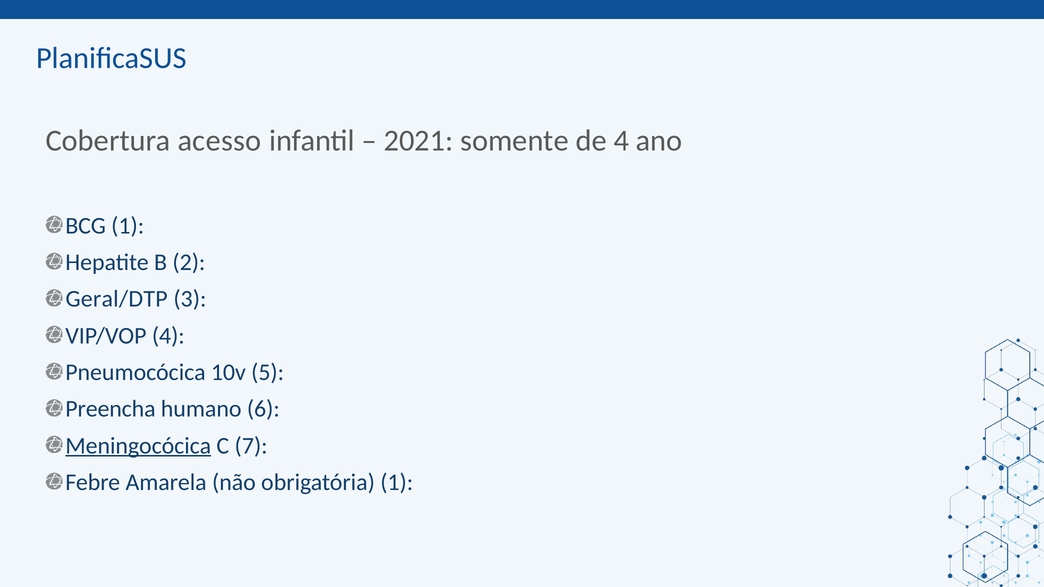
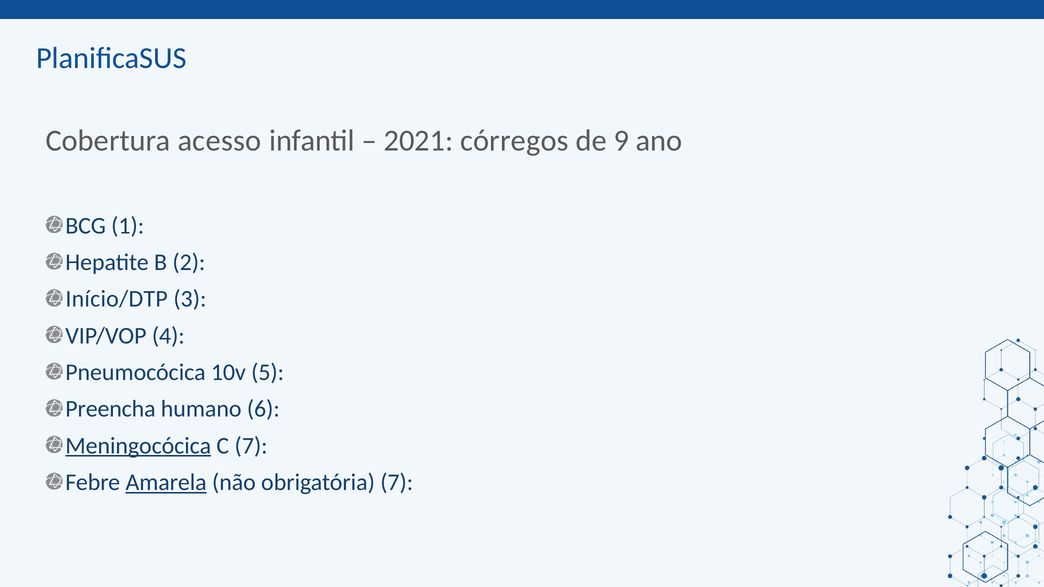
somente: somente -> córregos
de 4: 4 -> 9
Geral/DTP: Geral/DTP -> Início/DTP
Amarela underline: none -> present
obrigatória 1: 1 -> 7
